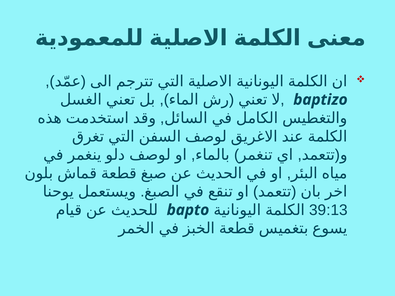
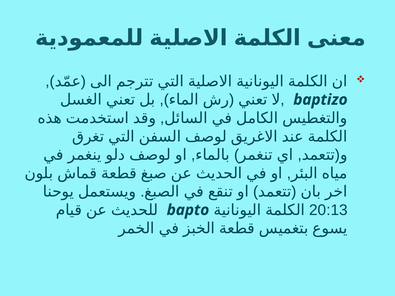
39:13: 39:13 -> 20:13
